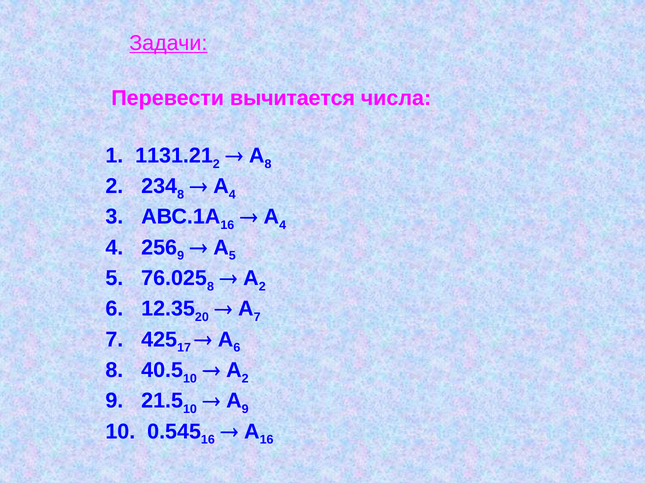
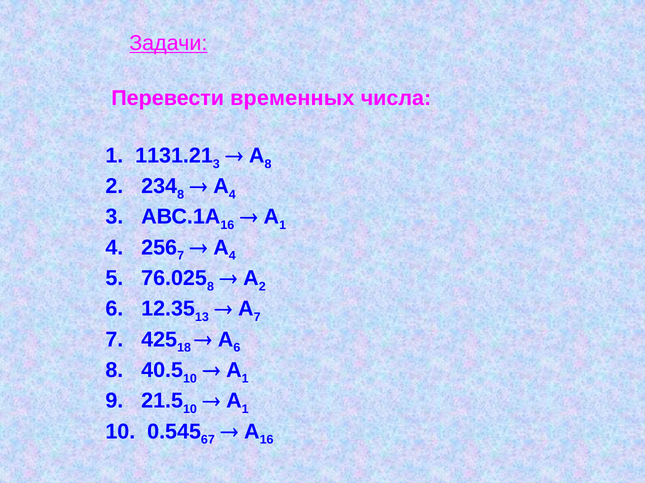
вычитается: вычитается -> временных
2 at (216, 164): 2 -> 3
4 at (283, 226): 4 -> 1
9 at (181, 256): 9 -> 7
5 at (232, 256): 5 -> 4
20: 20 -> 13
17: 17 -> 18
2 at (245, 379): 2 -> 1
9 at (245, 410): 9 -> 1
16 at (208, 440): 16 -> 67
